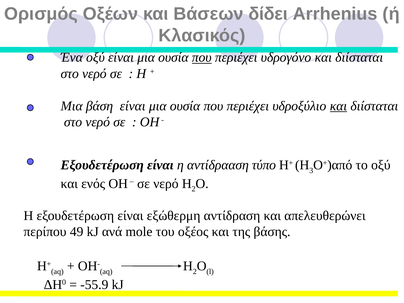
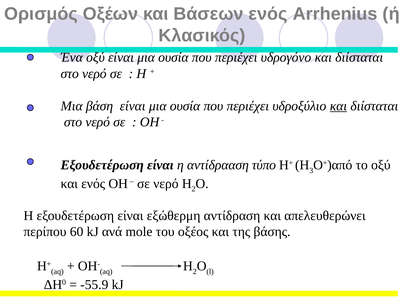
Βάσεων δίδει: δίδει -> ενός
που at (202, 57) underline: present -> none
49: 49 -> 60
